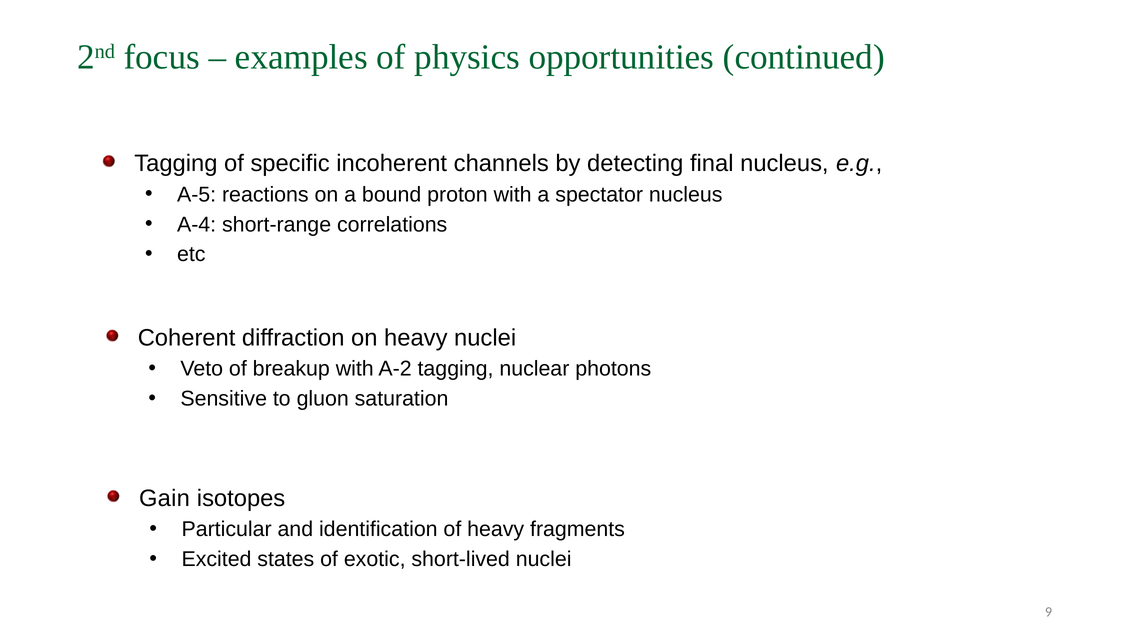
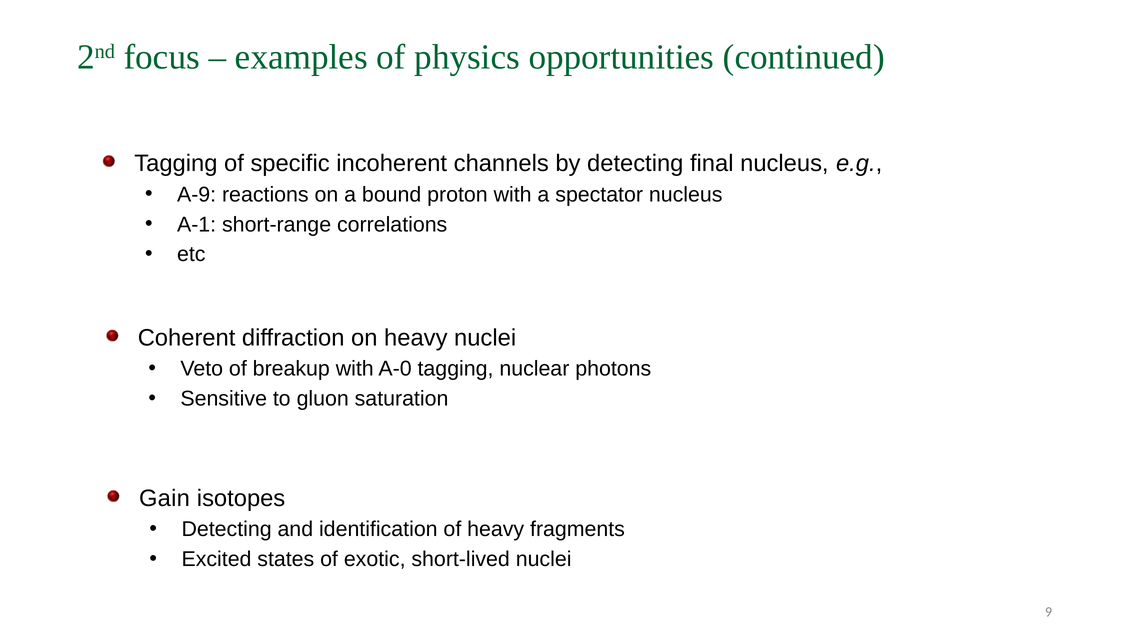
A-5: A-5 -> A-9
A-4: A-4 -> A-1
A-2: A-2 -> A-0
Particular at (227, 529): Particular -> Detecting
